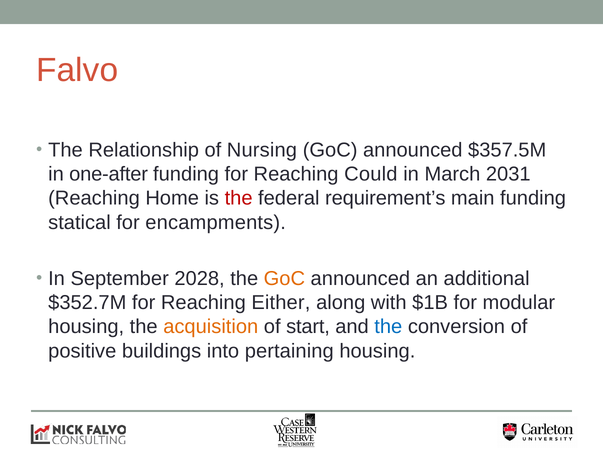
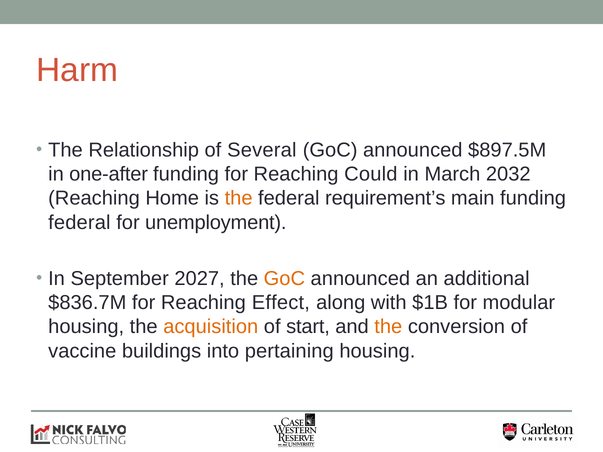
Falvo: Falvo -> Harm
Nursing: Nursing -> Several
$357.5M: $357.5M -> $897.5M
2031: 2031 -> 2032
the at (239, 198) colour: red -> orange
statical at (79, 223): statical -> federal
encampments: encampments -> unemployment
2028: 2028 -> 2027
$352.7M: $352.7M -> $836.7M
Either: Either -> Effect
the at (388, 327) colour: blue -> orange
positive: positive -> vaccine
